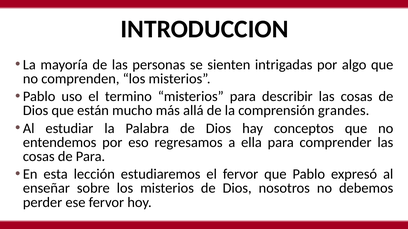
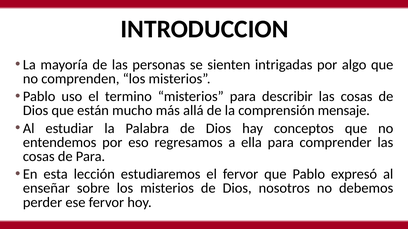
grandes: grandes -> mensaje
